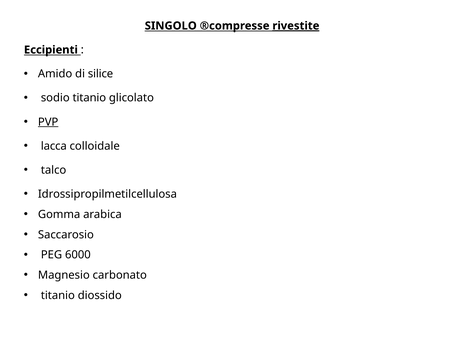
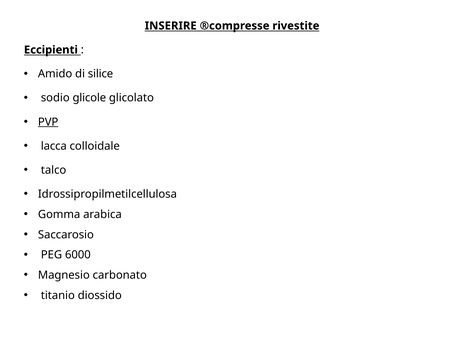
SINGOLO: SINGOLO -> INSERIRE
rivestite underline: present -> none
sodio titanio: titanio -> glicole
